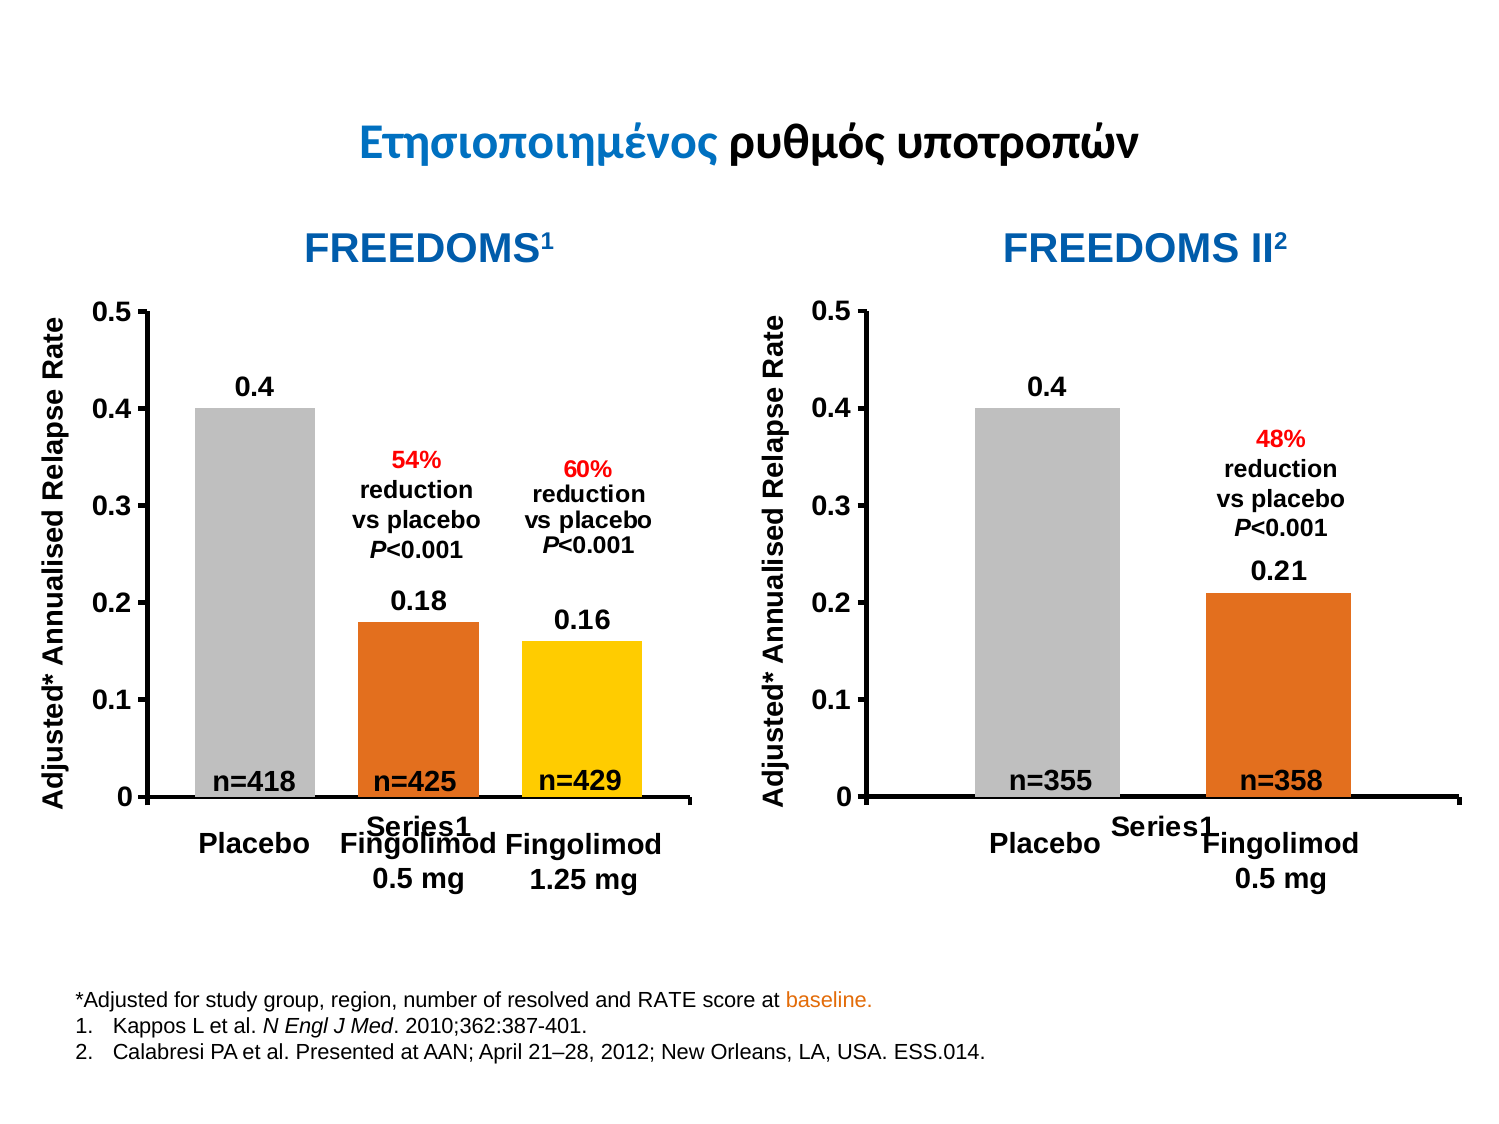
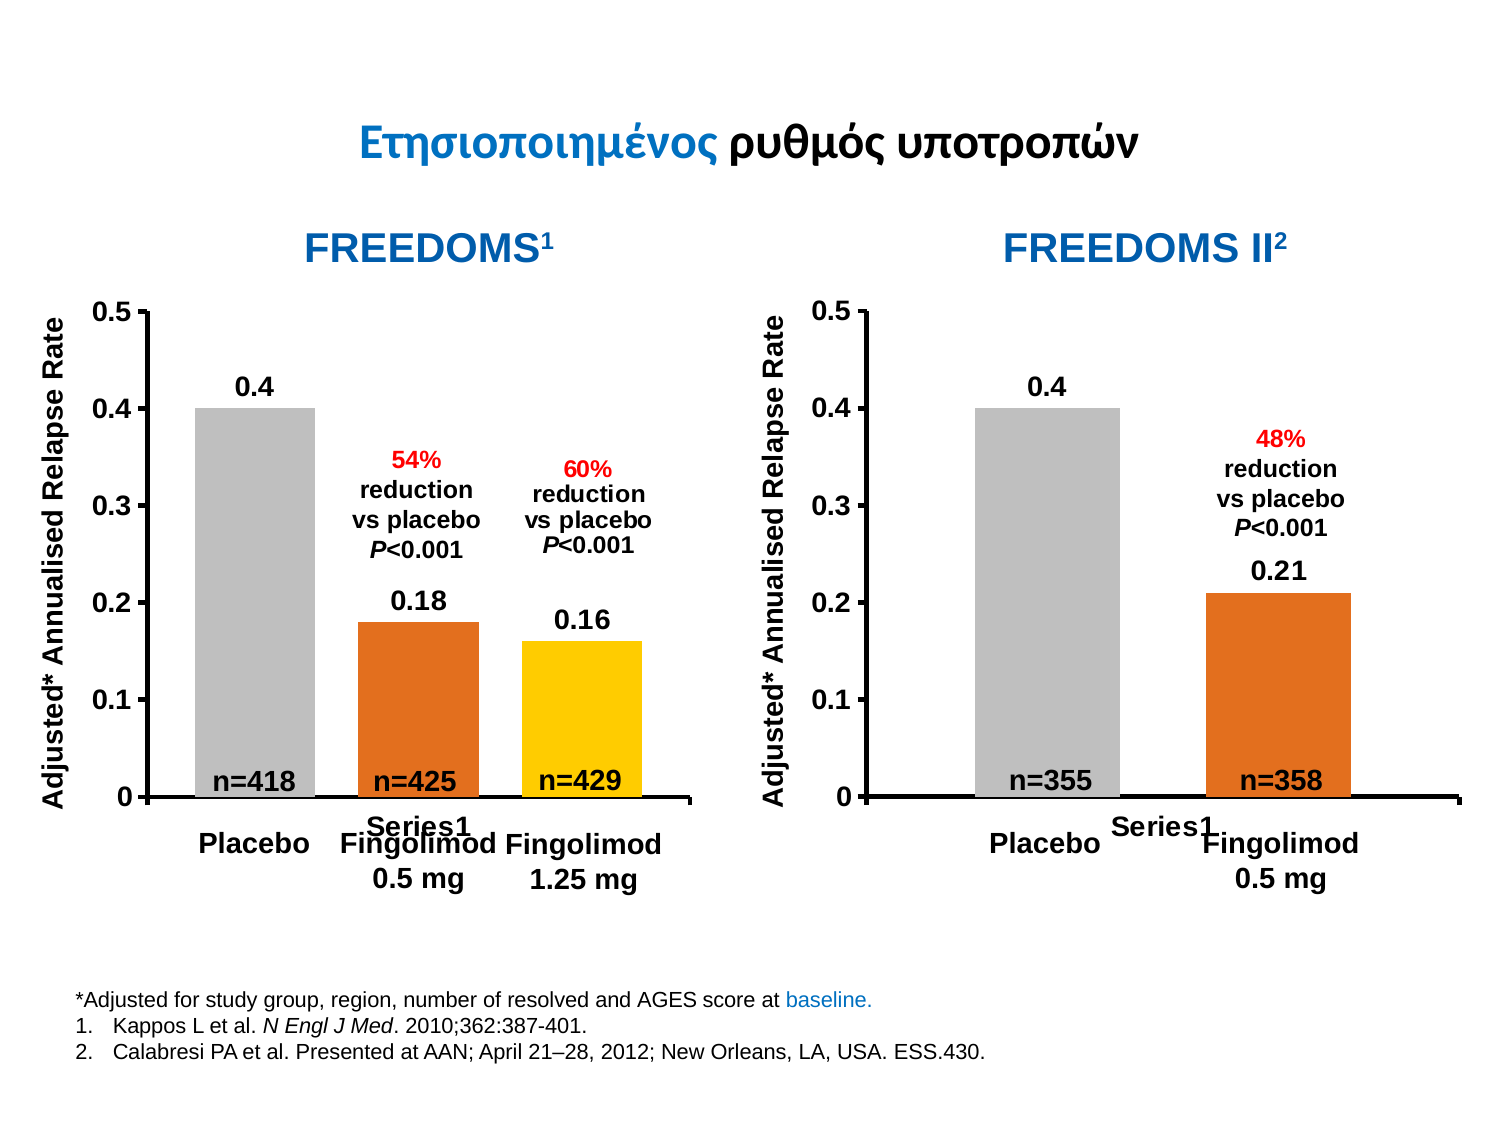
RATE: RATE -> AGES
baseline colour: orange -> blue
ESS.014: ESS.014 -> ESS.430
